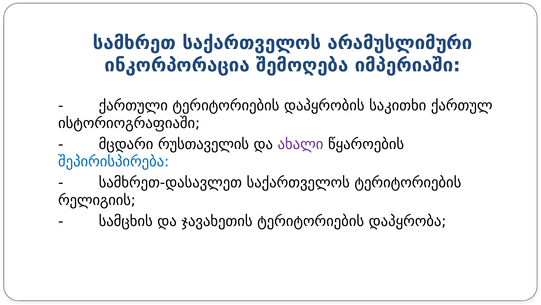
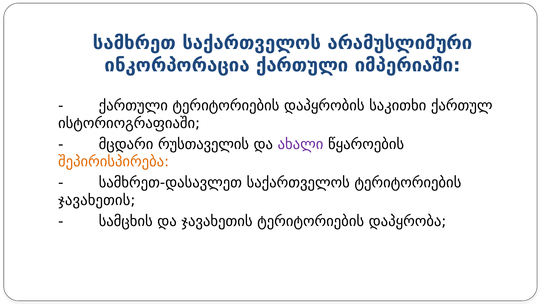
ინკორპორაცია შემოღება: შემოღება -> ქართული
შეპირისპირება colour: blue -> orange
რელიგიის at (97, 200): რელიგიის -> ჯავახეთის
